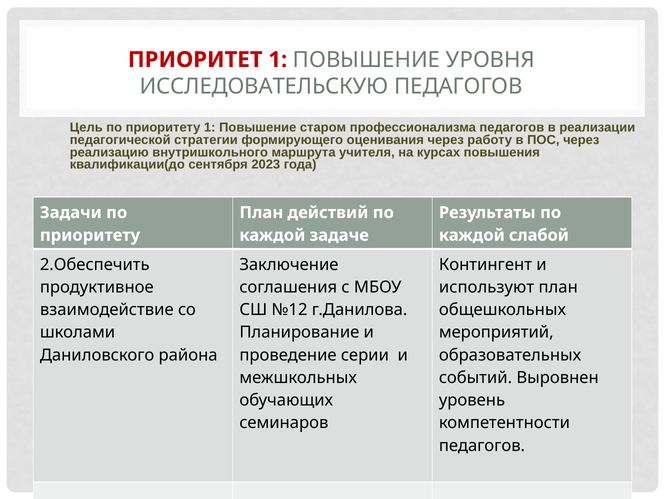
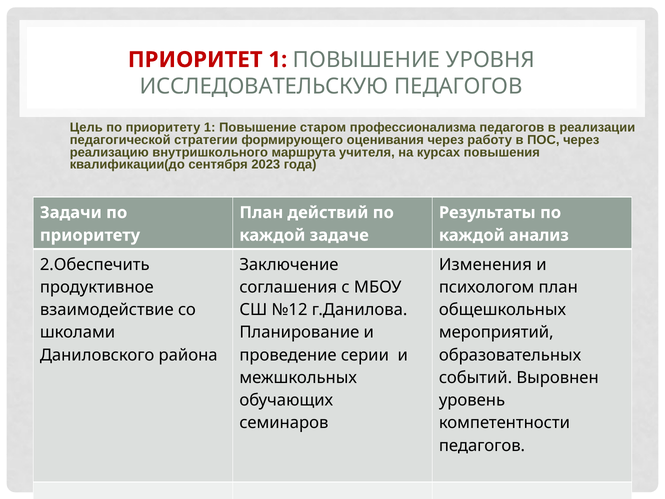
слабой: слабой -> анализ
Контингент: Контингент -> Изменения
используют: используют -> психологом
